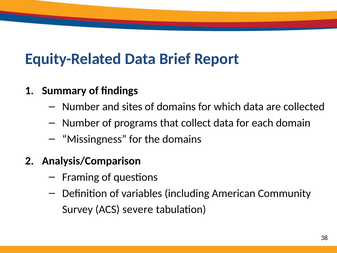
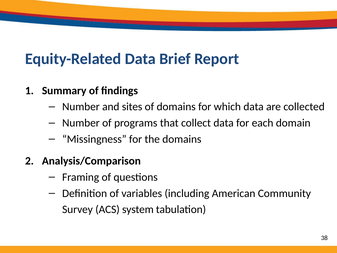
severe: severe -> system
